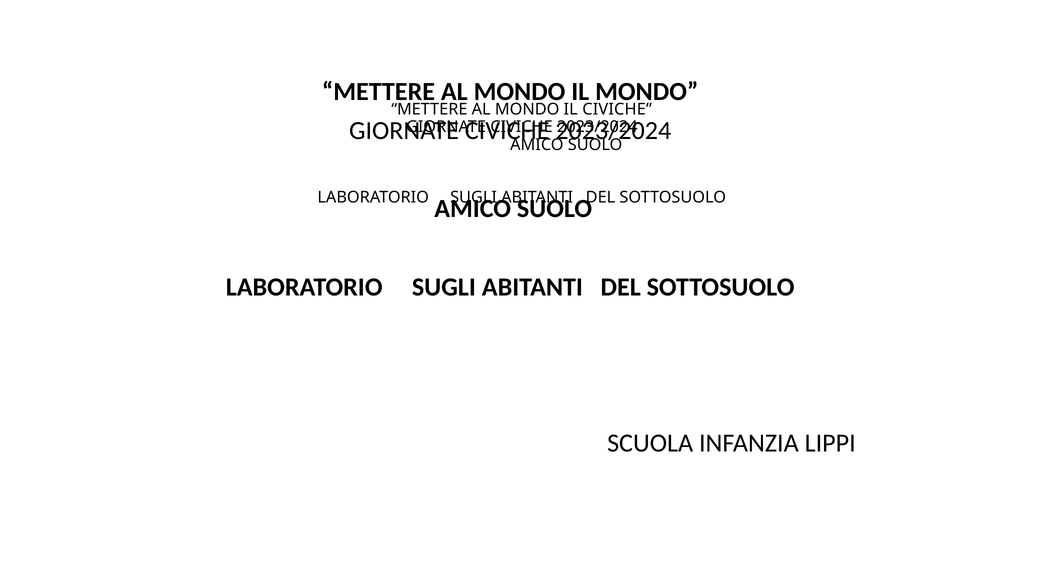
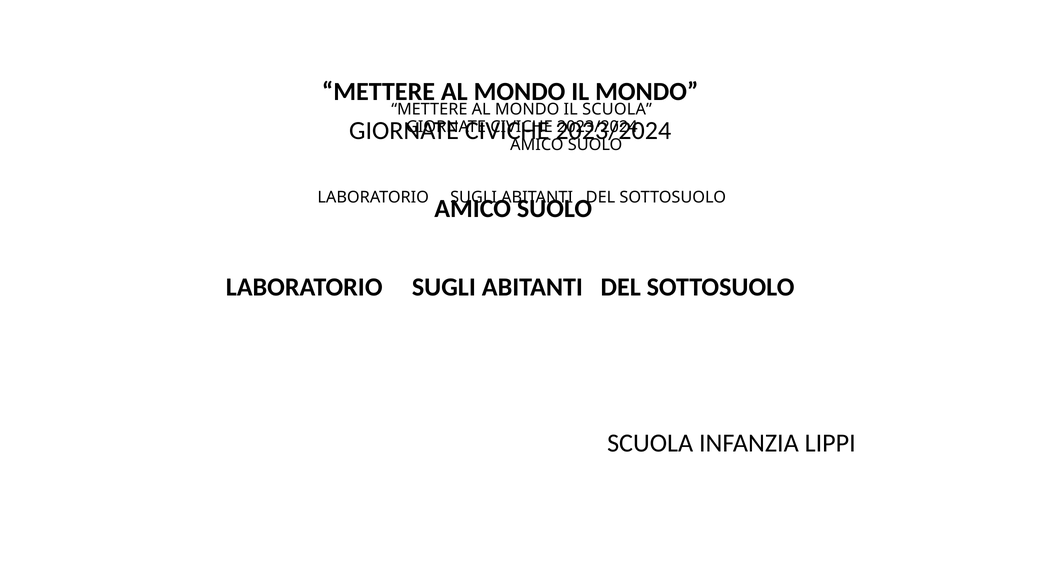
IL CIVICHE: CIVICHE -> SCUOLA
